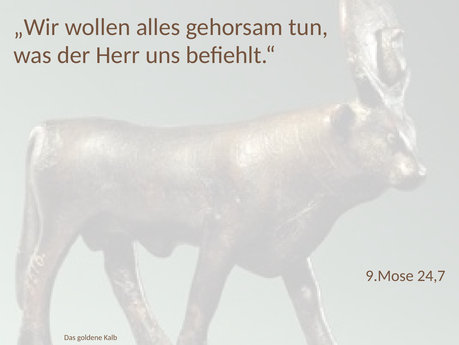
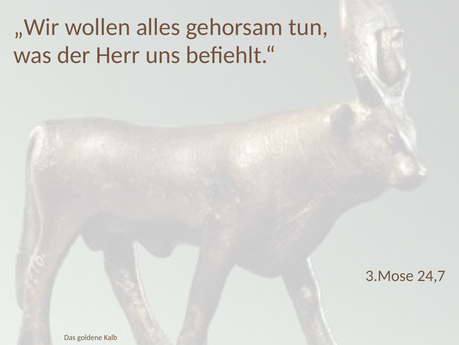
9.Mose: 9.Mose -> 3.Mose
